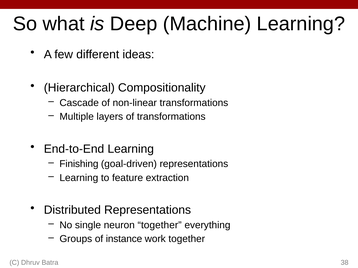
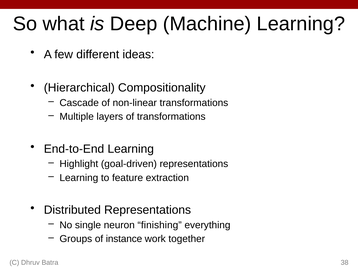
Finishing: Finishing -> Highlight
neuron together: together -> finishing
